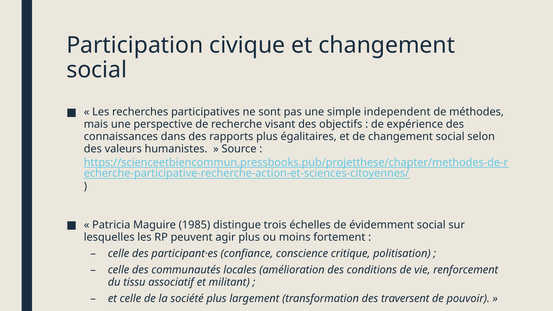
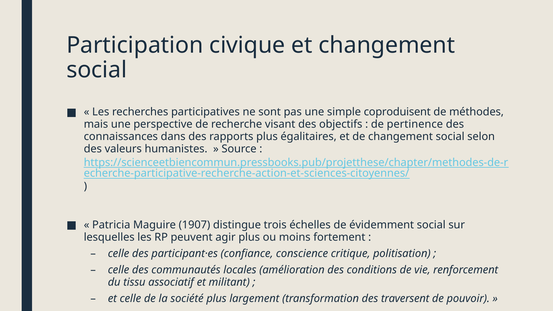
independent: independent -> coproduisent
expérience: expérience -> pertinence
1985: 1985 -> 1907
